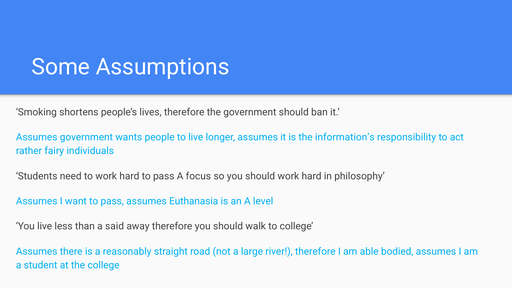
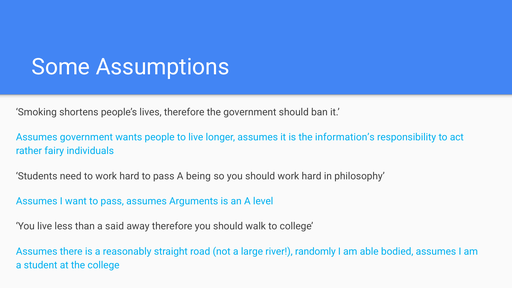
focus: focus -> being
Euthanasia: Euthanasia -> Arguments
river therefore: therefore -> randomly
